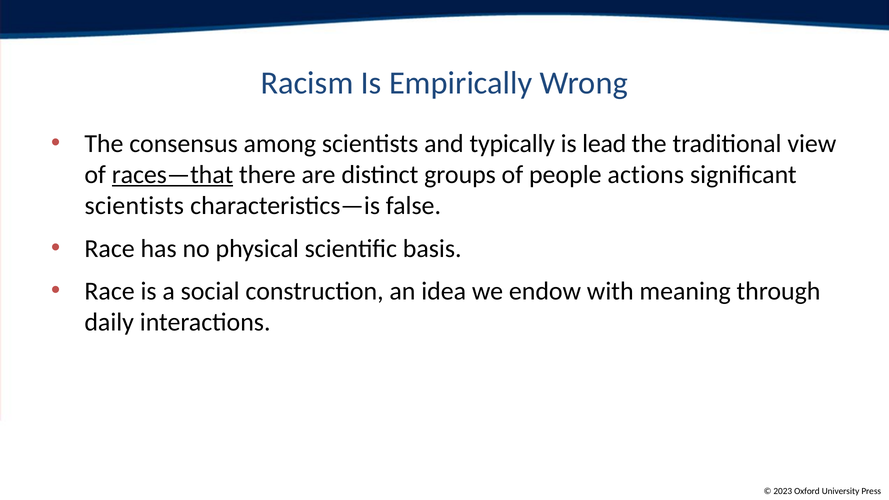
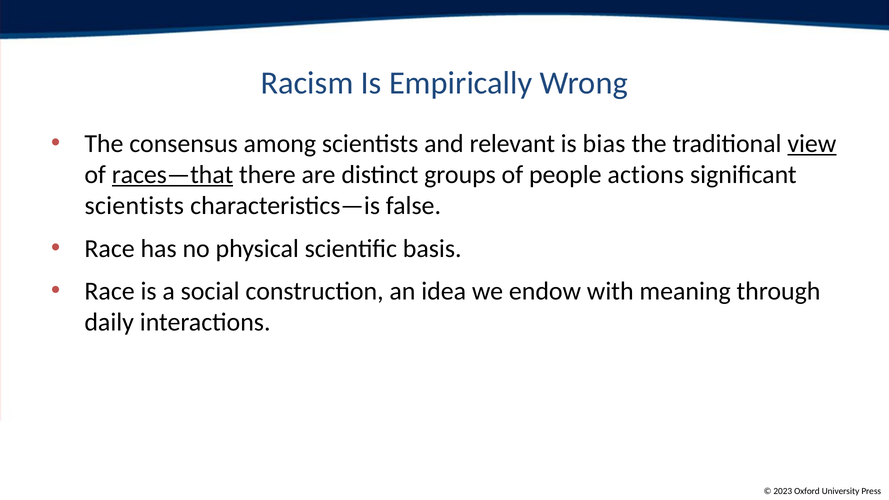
typically: typically -> relevant
lead: lead -> bias
view underline: none -> present
